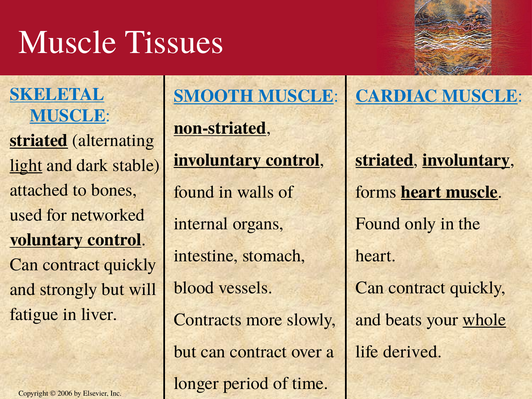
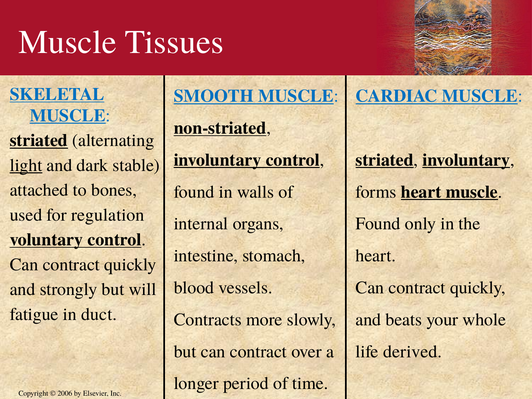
networked: networked -> regulation
liver: liver -> duct
whole underline: present -> none
